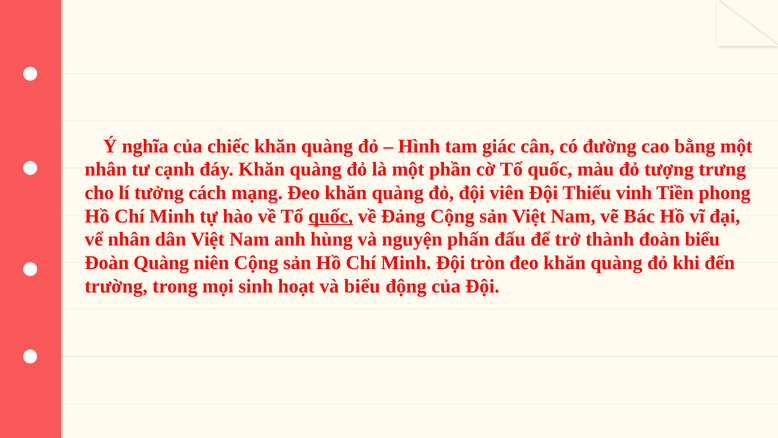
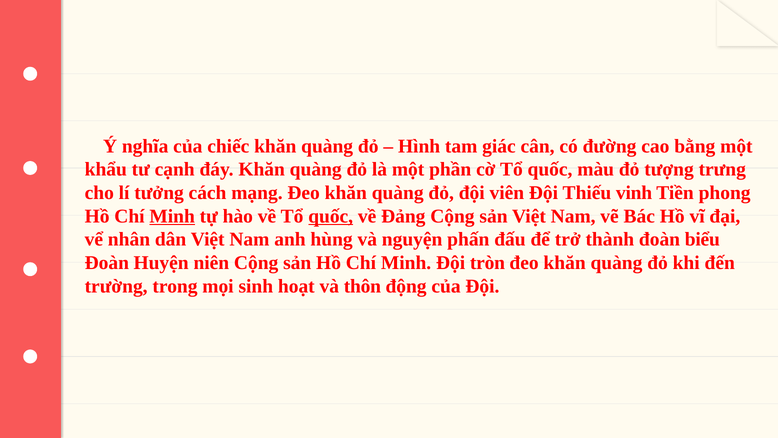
nhân at (106, 169): nhân -> khẩu
Minh at (172, 216) underline: none -> present
Đoàn Quàng: Quàng -> Huyện
và biểu: biểu -> thôn
